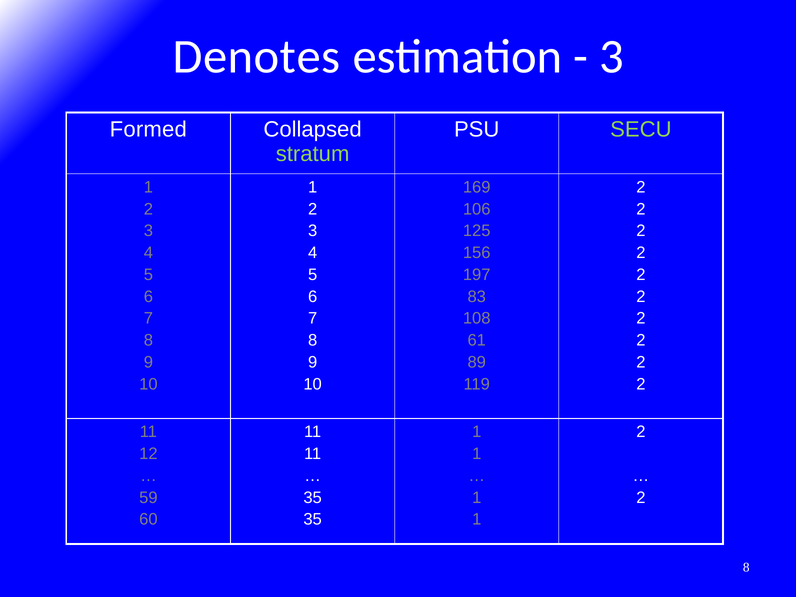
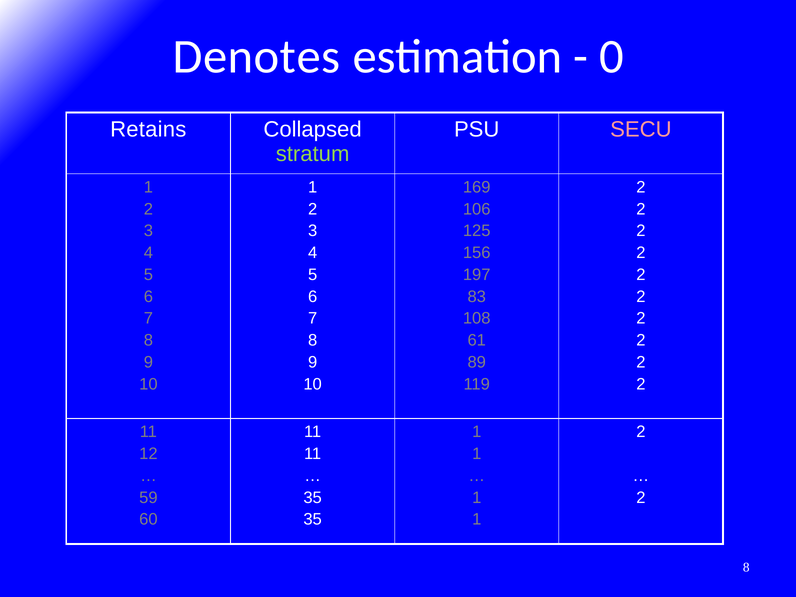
3 at (611, 56): 3 -> 0
Formed: Formed -> Retains
SECU colour: light green -> pink
